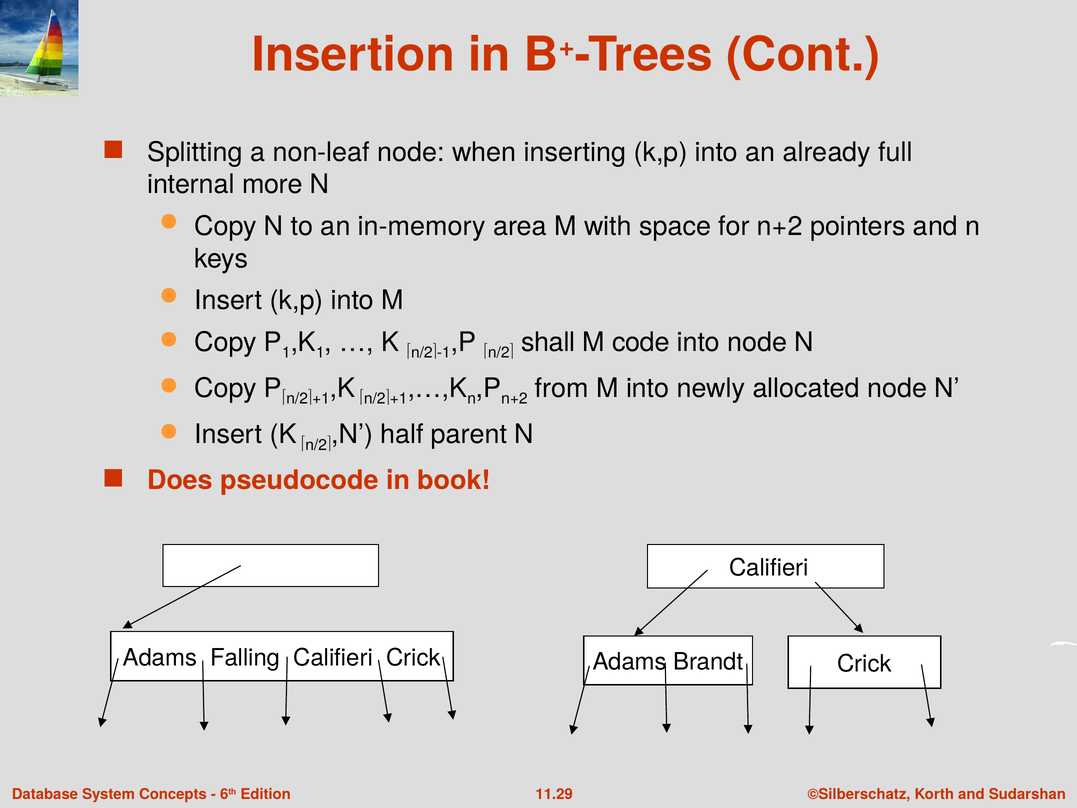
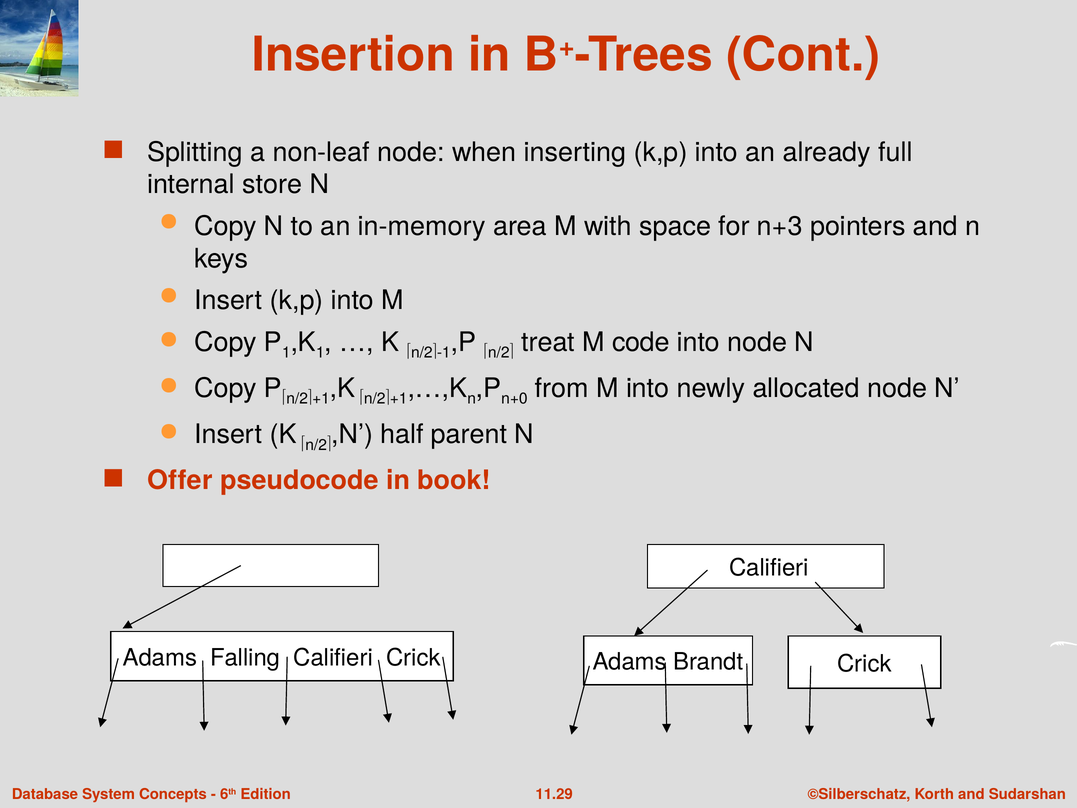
more: more -> store
for n+2: n+2 -> n+3
shall: shall -> treat
n+2 at (514, 399): n+2 -> n+0
Does: Does -> Offer
